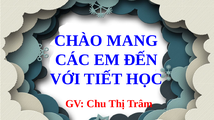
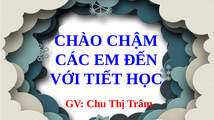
MANG: MANG -> CHẬM
